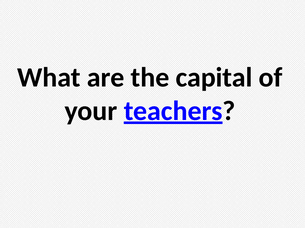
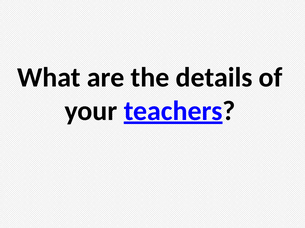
capital: capital -> details
